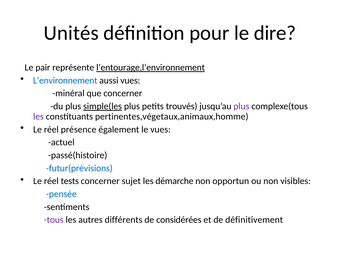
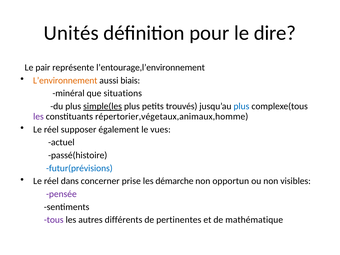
l’entourage,l’environnement underline: present -> none
L’environnement colour: blue -> orange
aussi vues: vues -> biais
que concerner: concerner -> situations
plus at (241, 106) colour: purple -> blue
pertinentes,végetaux,animaux,homme: pertinentes,végetaux,animaux,homme -> répertorier,végetaux,animaux,homme
présence: présence -> supposer
tests: tests -> dans
sujet: sujet -> prise
pensée colour: blue -> purple
considérées: considérées -> pertinentes
définitivement: définitivement -> mathématique
